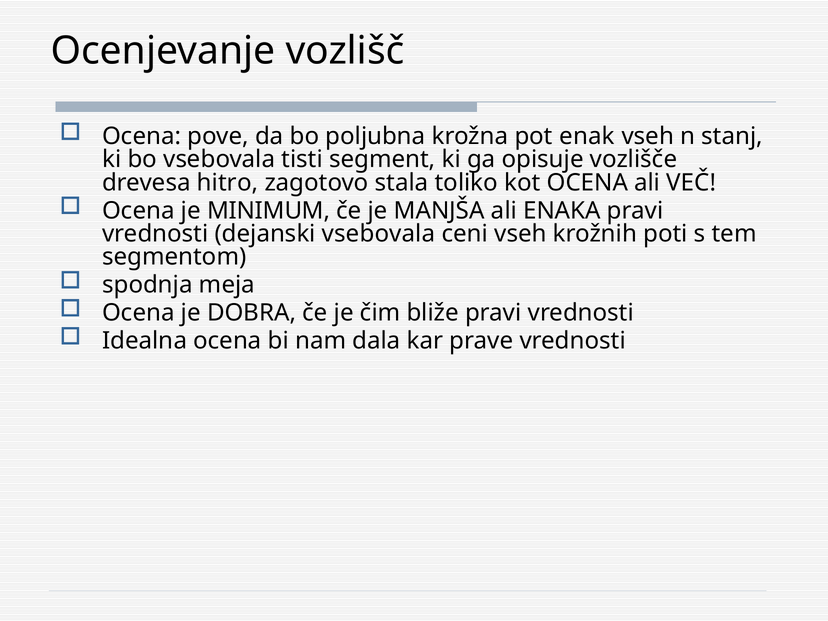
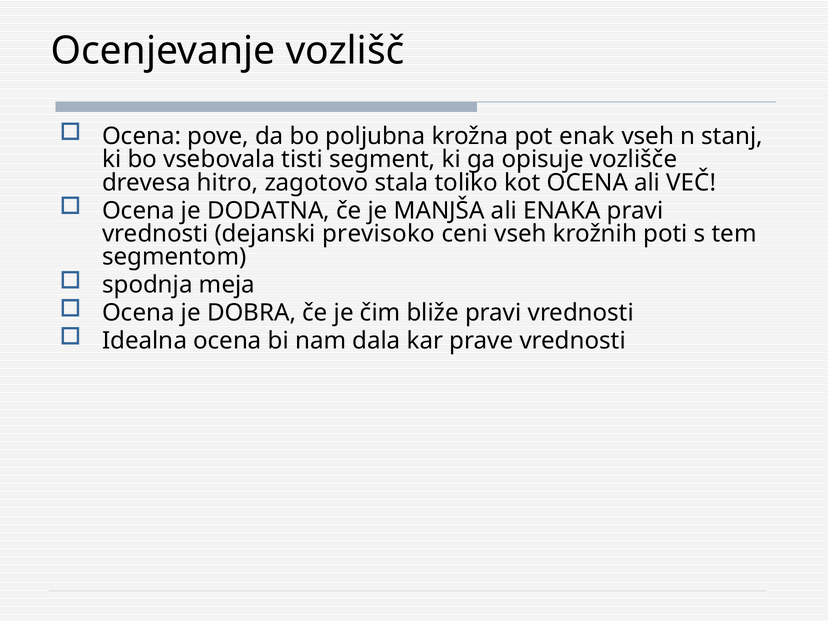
MINIMUM: MINIMUM -> DODATNA
dejanski vsebovala: vsebovala -> previsoko
